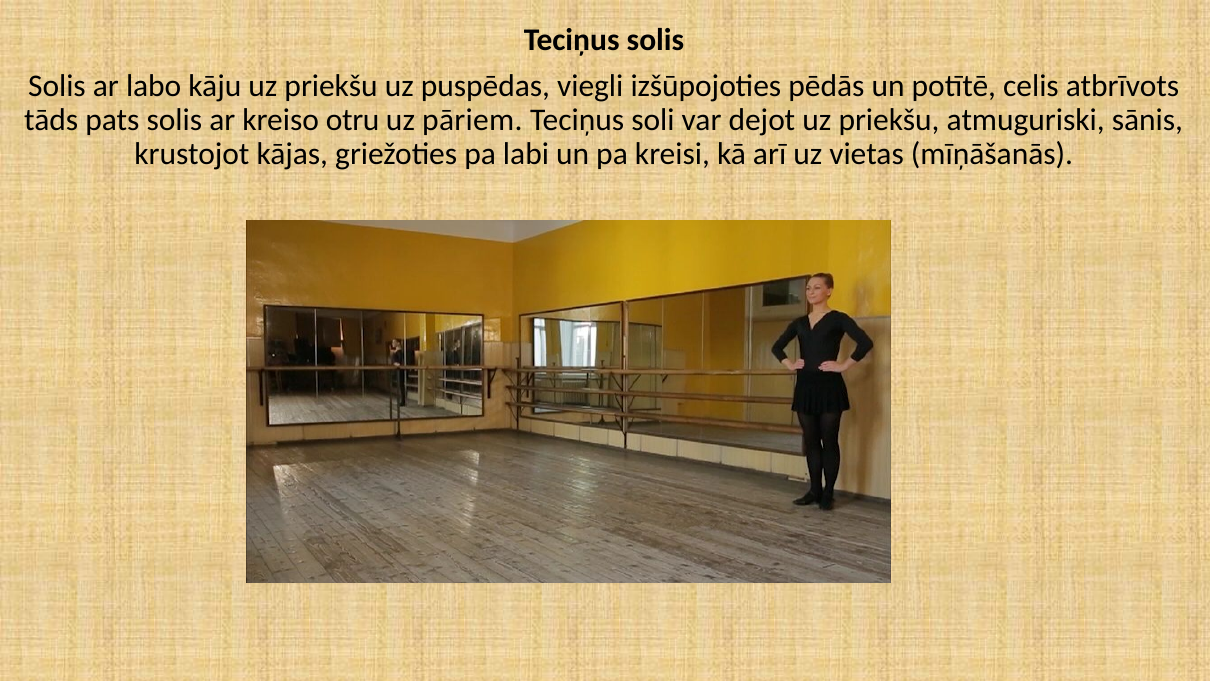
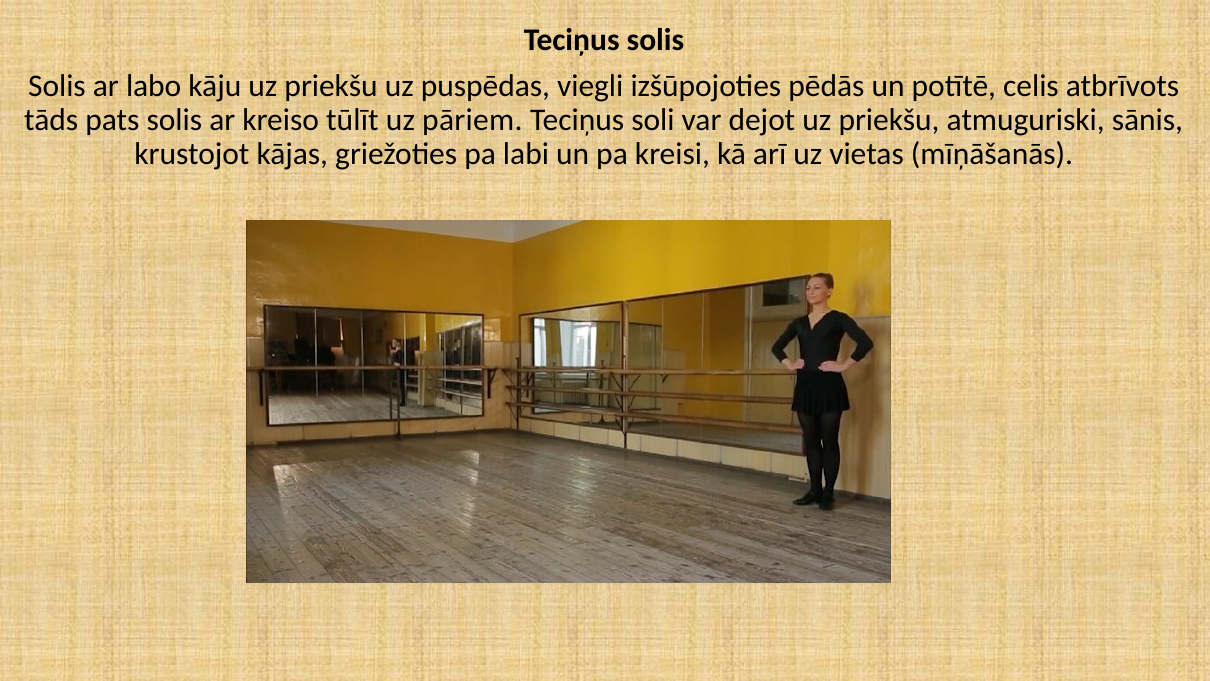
otru: otru -> tūlīt
